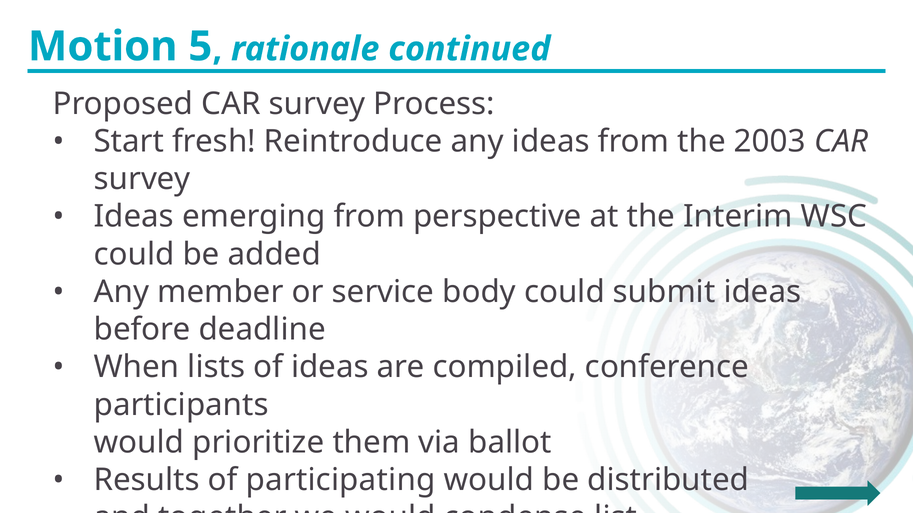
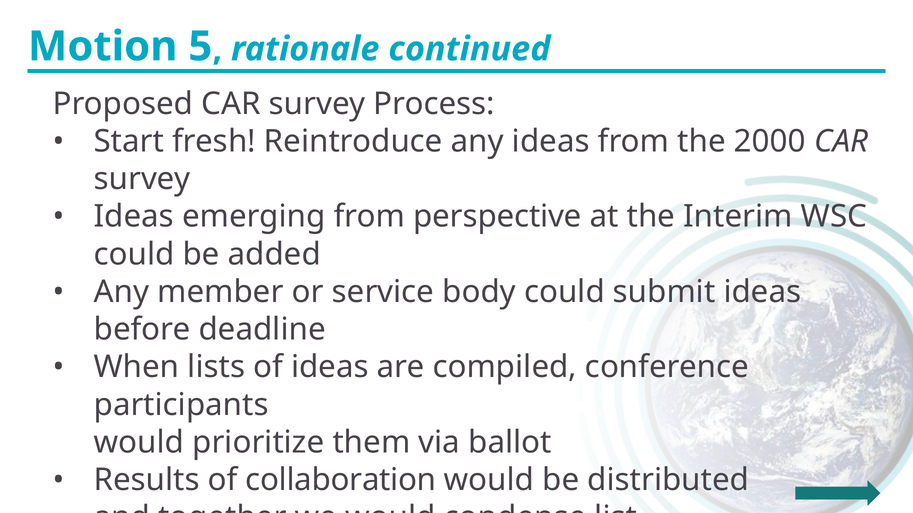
2003: 2003 -> 2000
participating: participating -> collaboration
